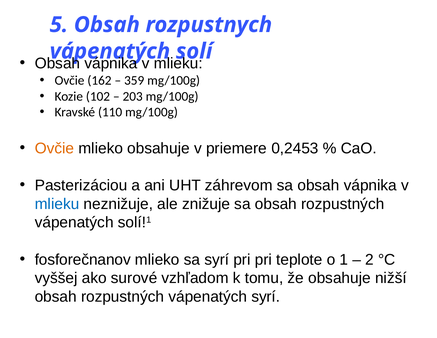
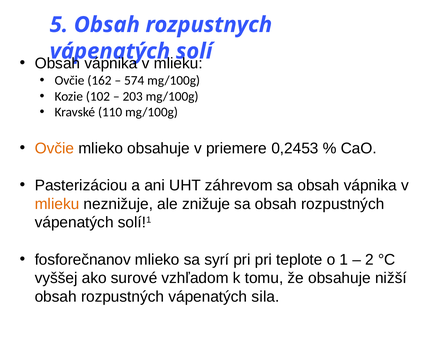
359: 359 -> 574
mlieku at (57, 204) colour: blue -> orange
vápenatých syrí: syrí -> sila
